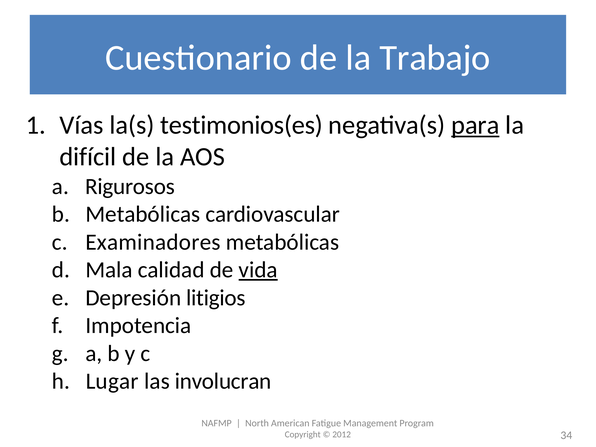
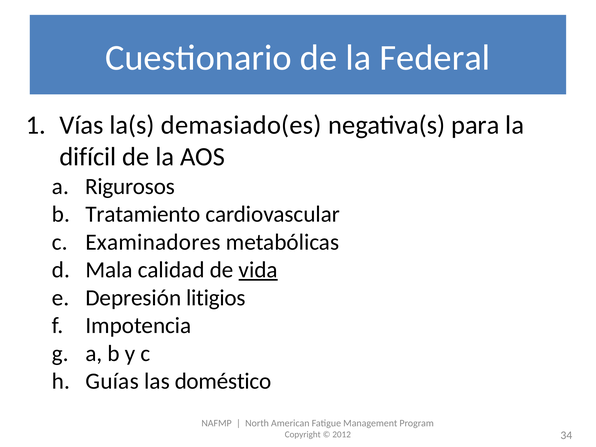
Trabajo: Trabajo -> Federal
testimonios(es: testimonios(es -> demasiado(es
para underline: present -> none
b Metabólicas: Metabólicas -> Tratamiento
Lugar: Lugar -> Guías
involucran: involucran -> doméstico
